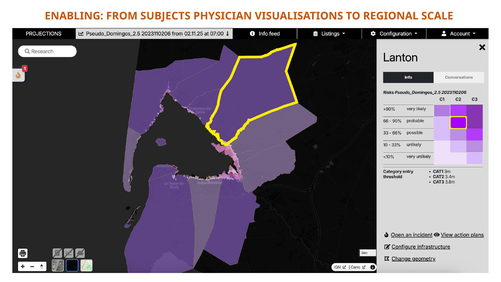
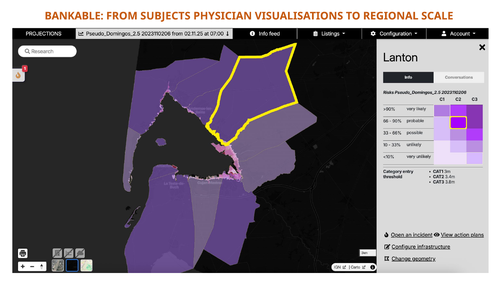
ENABLING: ENABLING -> BANKABLE
